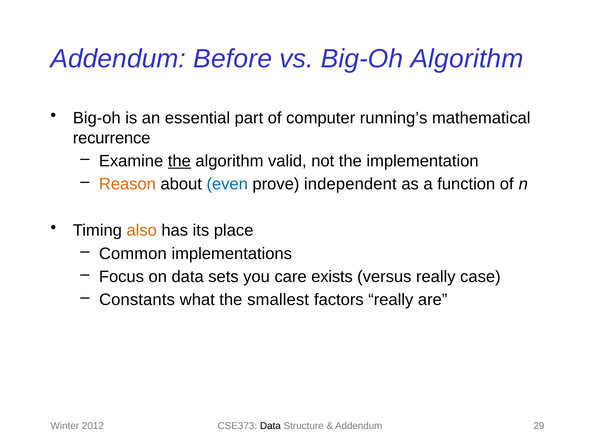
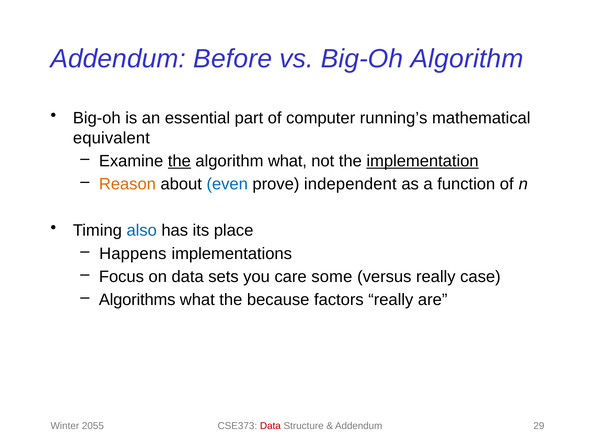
recurrence: recurrence -> equivalent
algorithm valid: valid -> what
implementation underline: none -> present
also colour: orange -> blue
Common: Common -> Happens
exists: exists -> some
Constants: Constants -> Algorithms
smallest: smallest -> because
2012: 2012 -> 2055
Data at (270, 426) colour: black -> red
